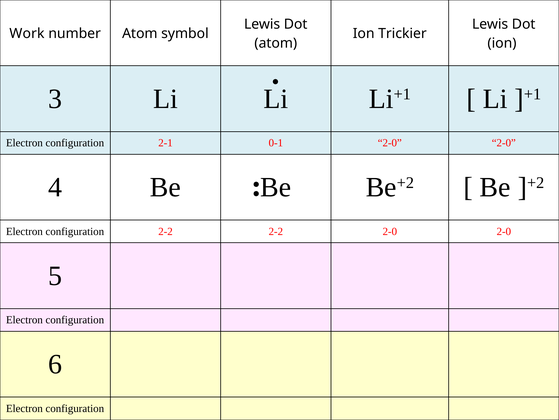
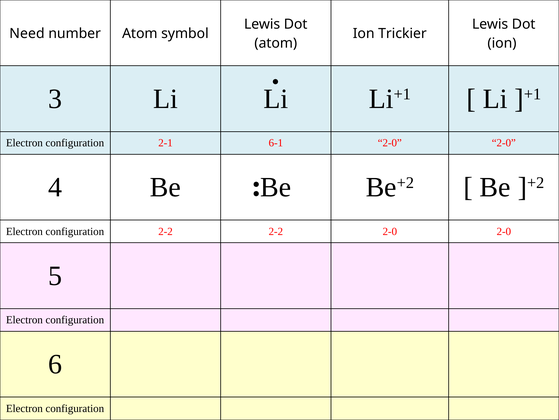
Work: Work -> Need
0-1: 0-1 -> 6-1
